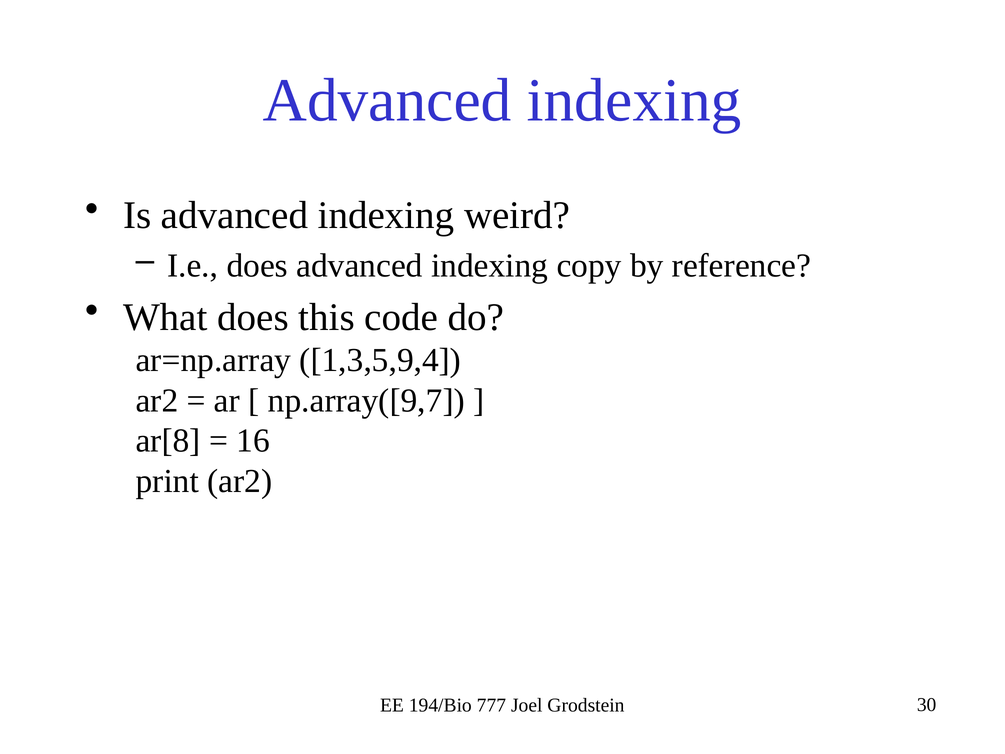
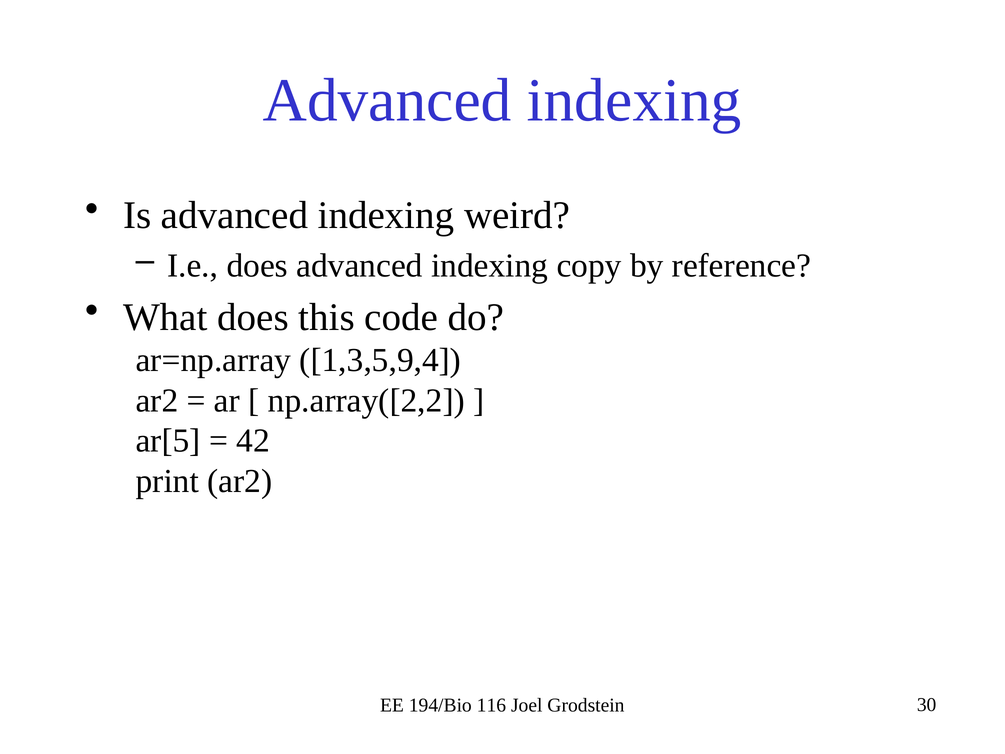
np.array([9,7: np.array([9,7 -> np.array([2,2
ar[8: ar[8 -> ar[5
16: 16 -> 42
777: 777 -> 116
